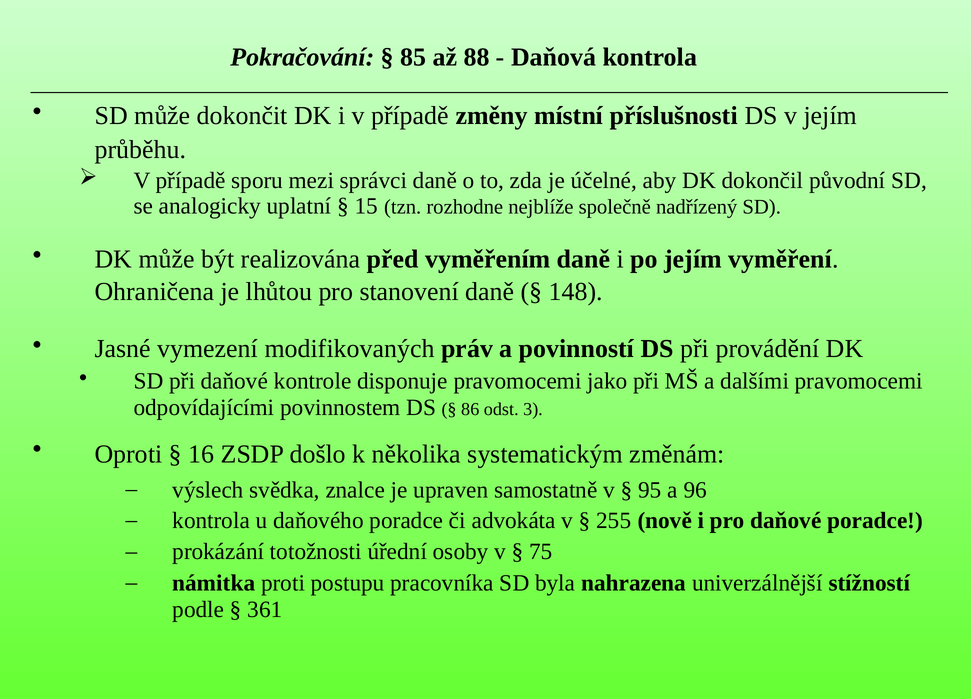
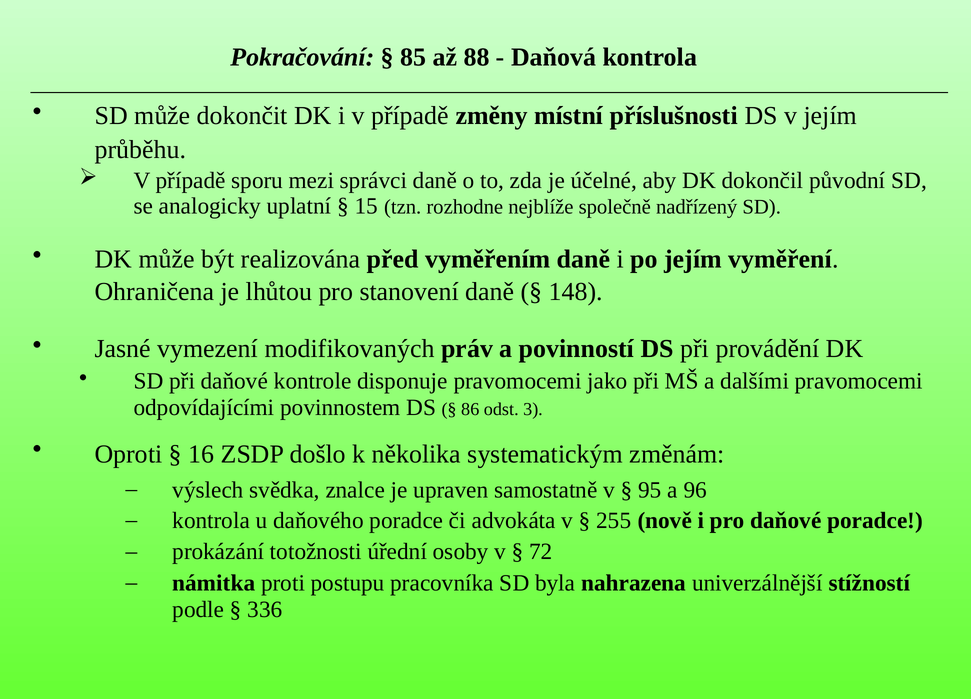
75: 75 -> 72
361: 361 -> 336
